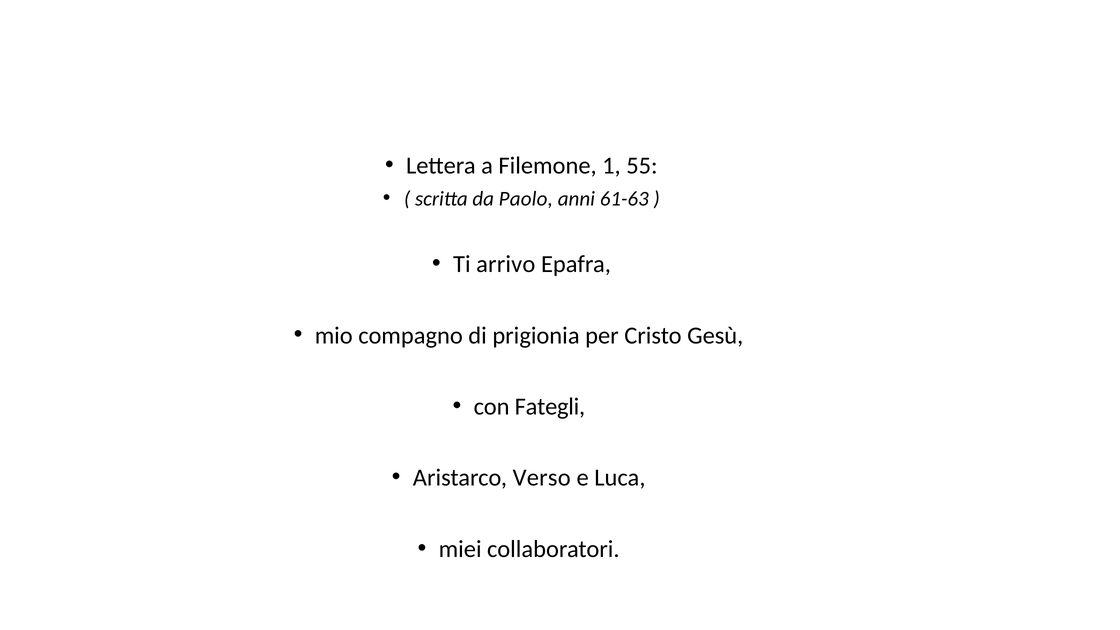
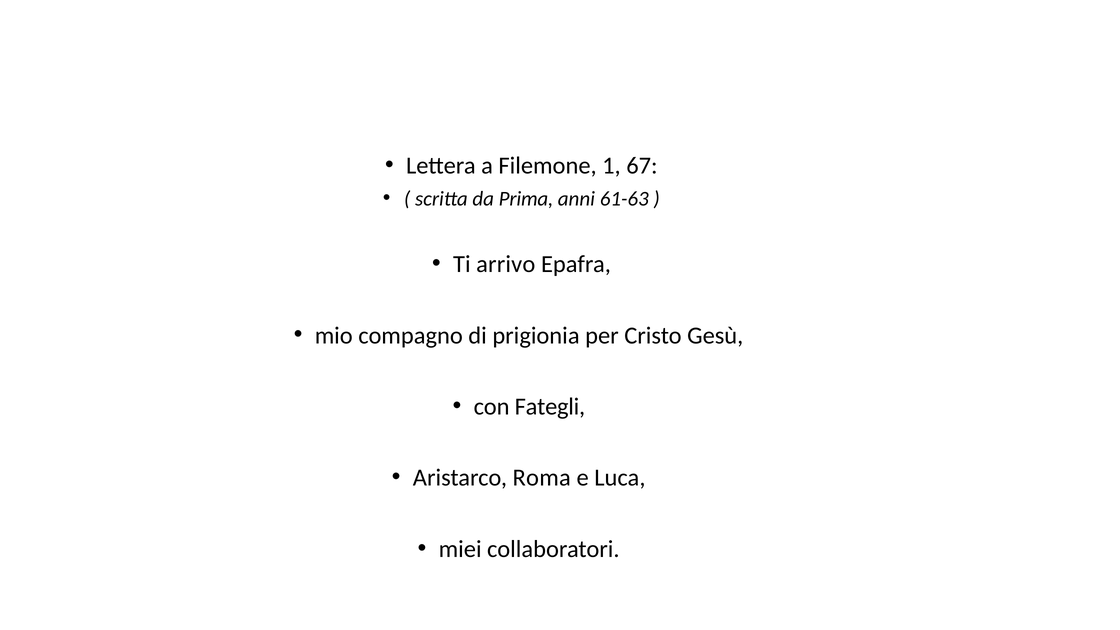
55: 55 -> 67
Paolo: Paolo -> Prima
Verso: Verso -> Roma
